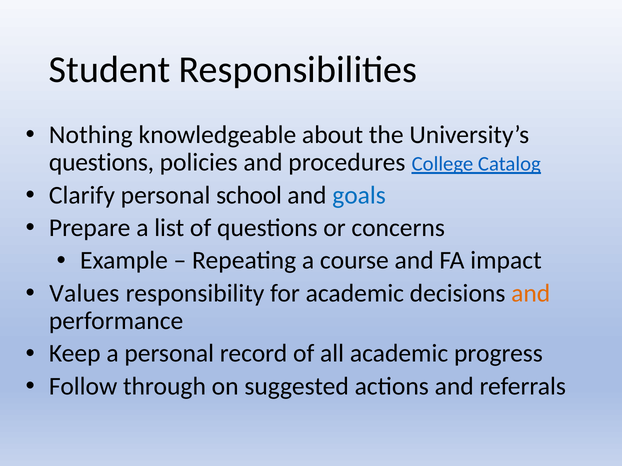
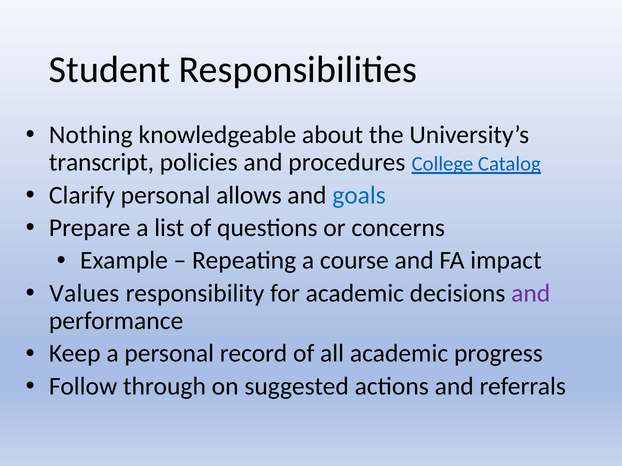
questions at (102, 163): questions -> transcript
school: school -> allows
and at (531, 294) colour: orange -> purple
